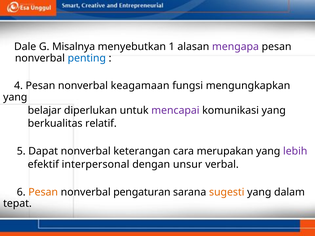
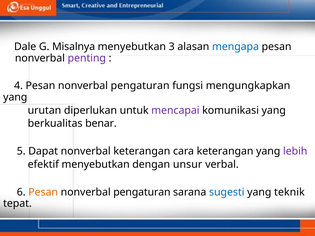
1: 1 -> 3
mengapa colour: purple -> blue
penting colour: blue -> purple
4 Pesan nonverbal keagamaan: keagamaan -> pengaturan
belajar: belajar -> urutan
relatif: relatif -> benar
cara merupakan: merupakan -> keterangan
efektif interpersonal: interpersonal -> menyebutkan
sugesti colour: orange -> blue
dalam: dalam -> teknik
